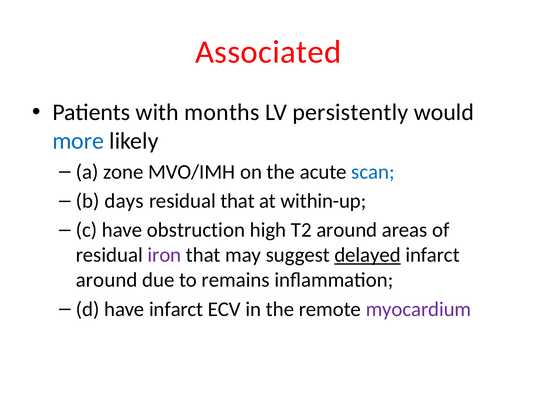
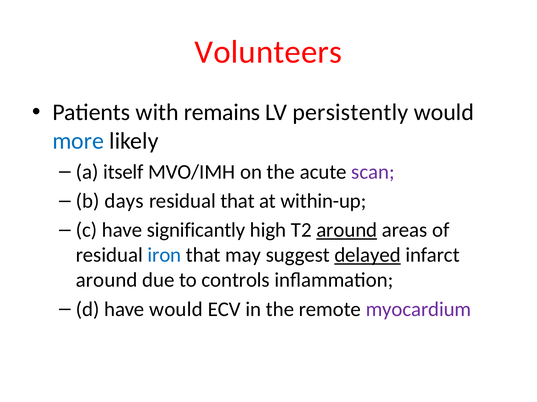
Associated: Associated -> Volunteers
months: months -> remains
zone: zone -> itself
scan colour: blue -> purple
obstruction: obstruction -> significantly
around at (347, 231) underline: none -> present
iron colour: purple -> blue
remains: remains -> controls
have infarct: infarct -> would
